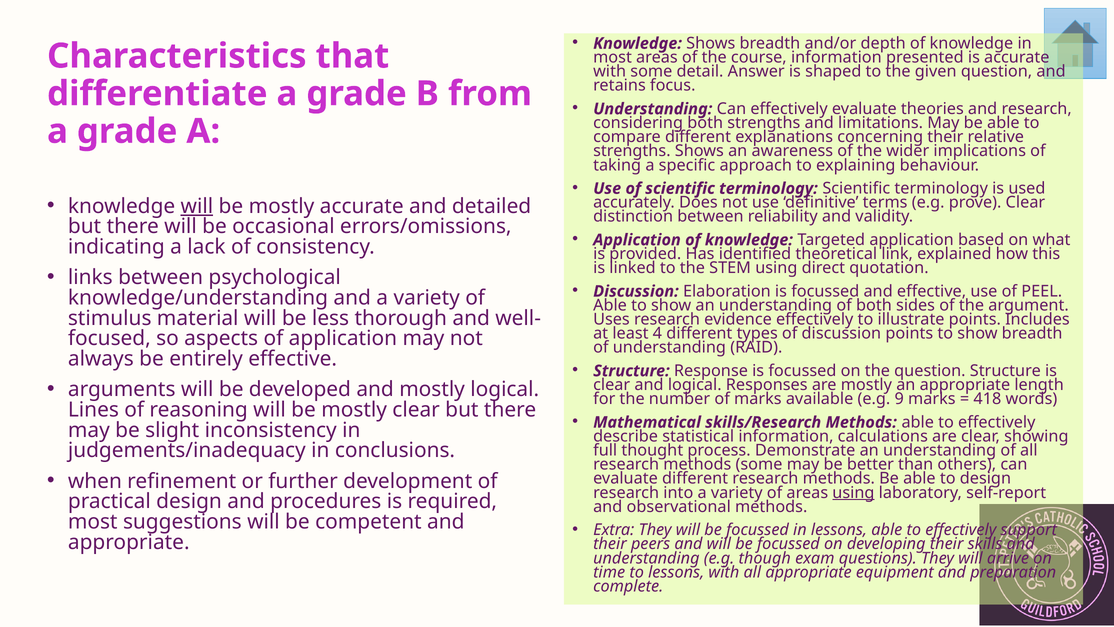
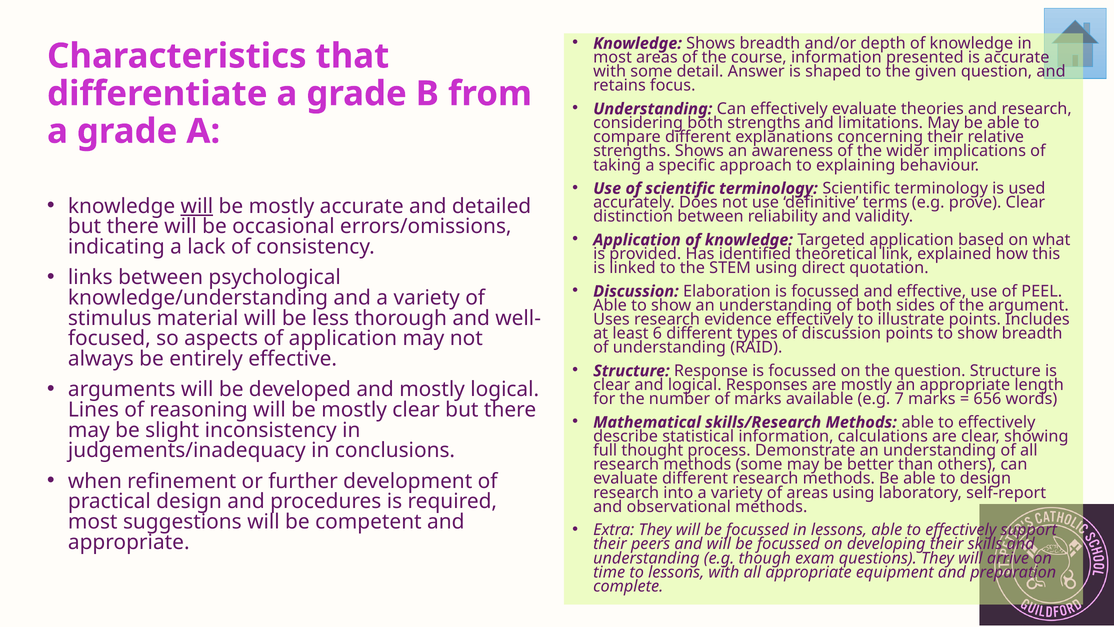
4: 4 -> 6
9: 9 -> 7
418: 418 -> 656
using at (853, 492) underline: present -> none
